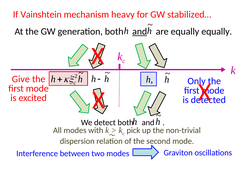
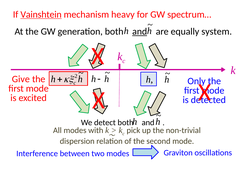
Vainshtein underline: none -> present
stabilized…: stabilized… -> spectrum…
equally equally: equally -> system
